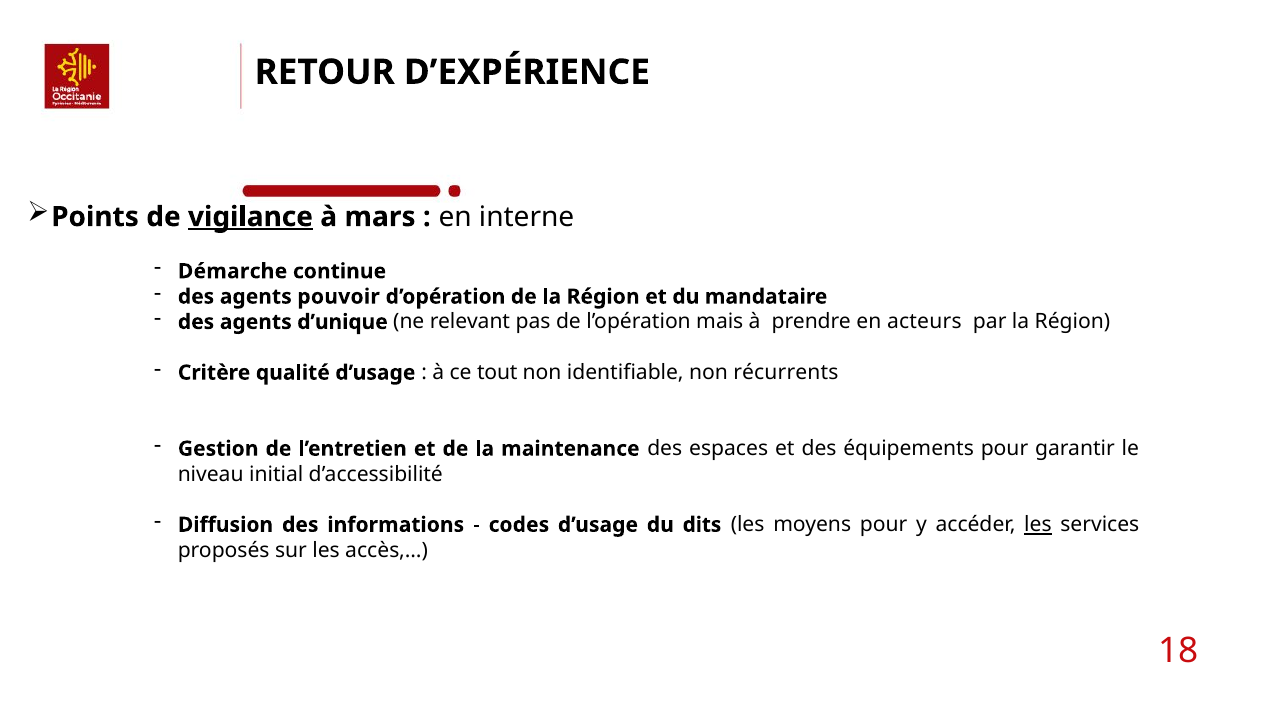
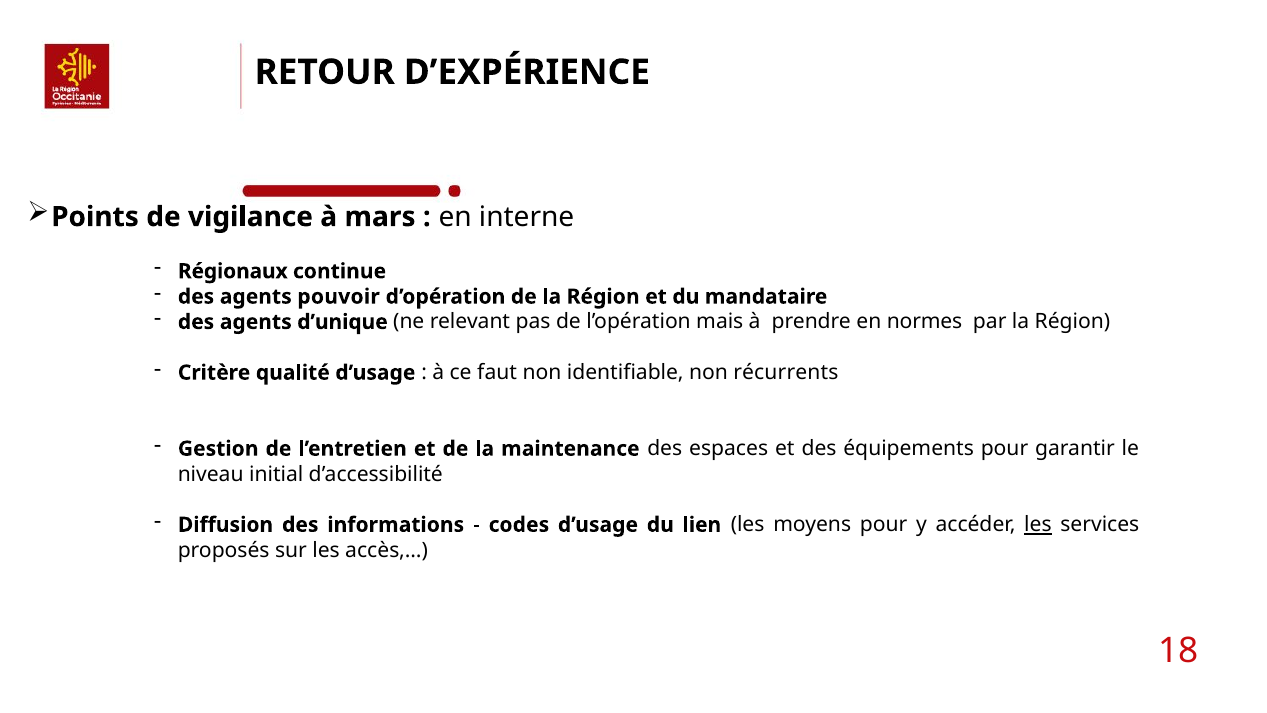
vigilance underline: present -> none
Démarche: Démarche -> Régionaux
acteurs: acteurs -> normes
tout: tout -> faut
dits: dits -> lien
